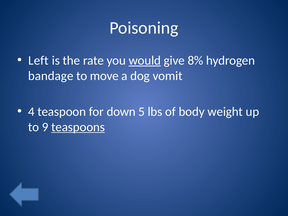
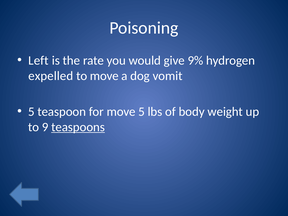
would underline: present -> none
8%: 8% -> 9%
bandage: bandage -> expelled
4 at (31, 112): 4 -> 5
for down: down -> move
